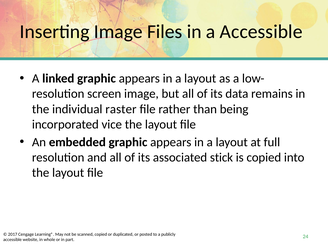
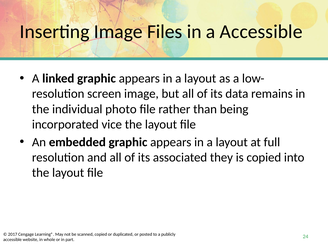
raster: raster -> photo
stick: stick -> they
